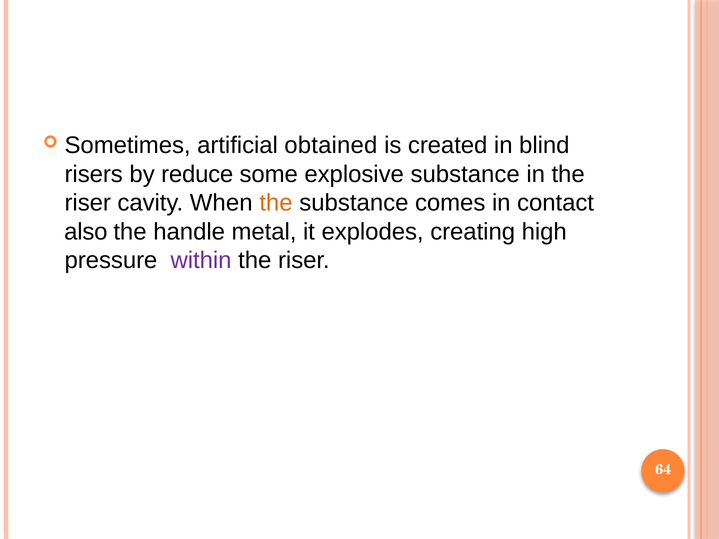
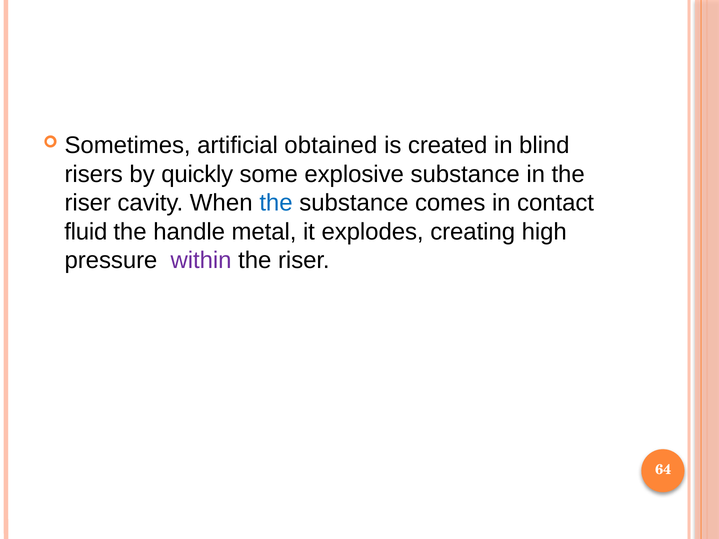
reduce: reduce -> quickly
the at (276, 203) colour: orange -> blue
also: also -> fluid
